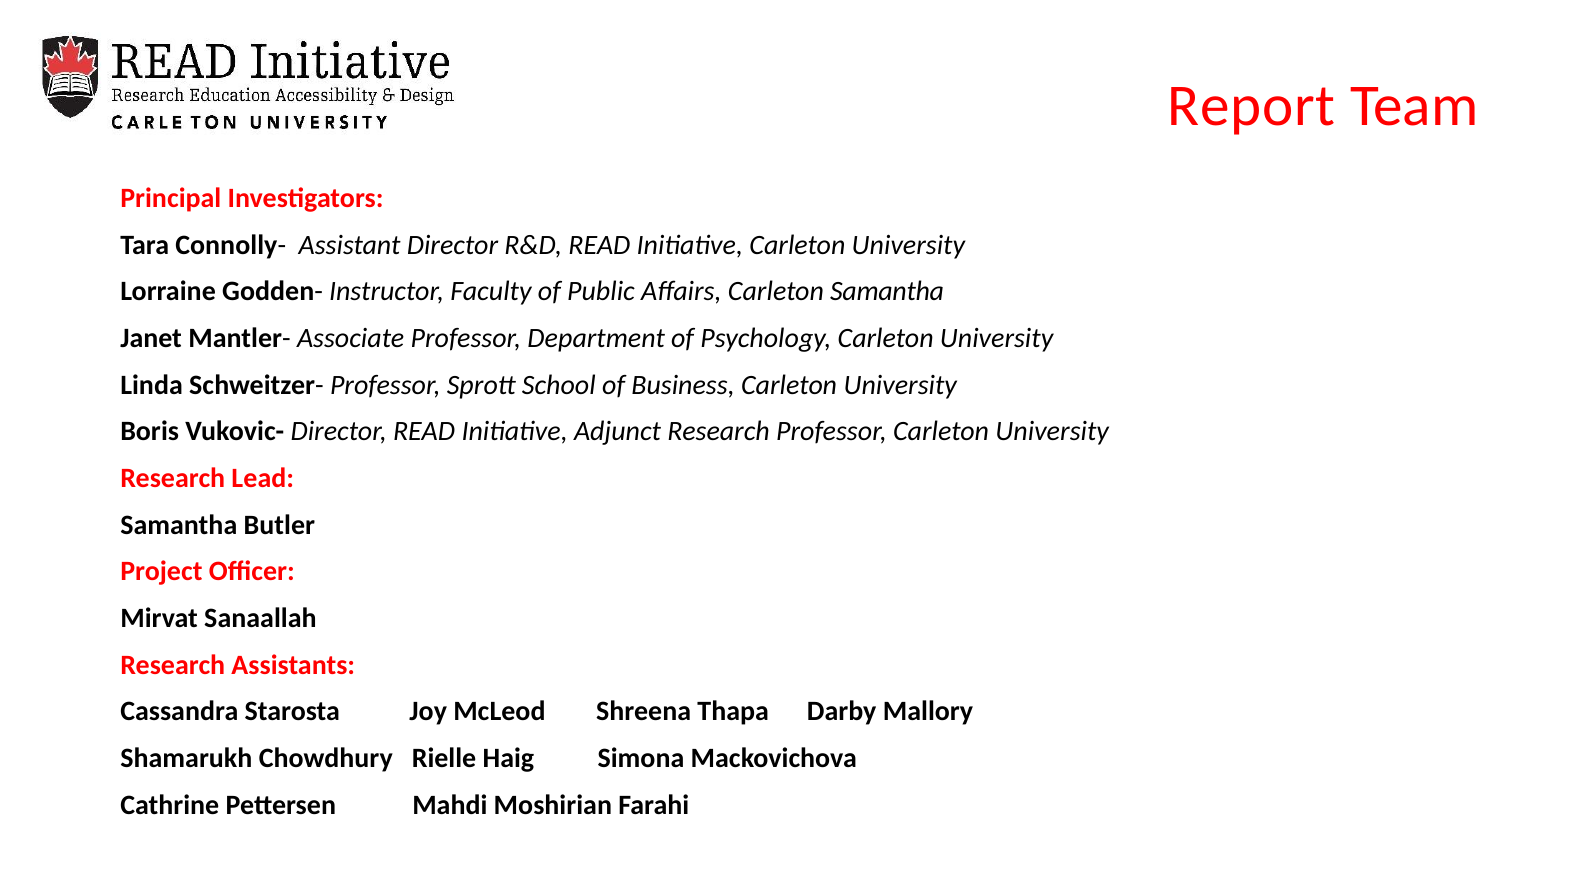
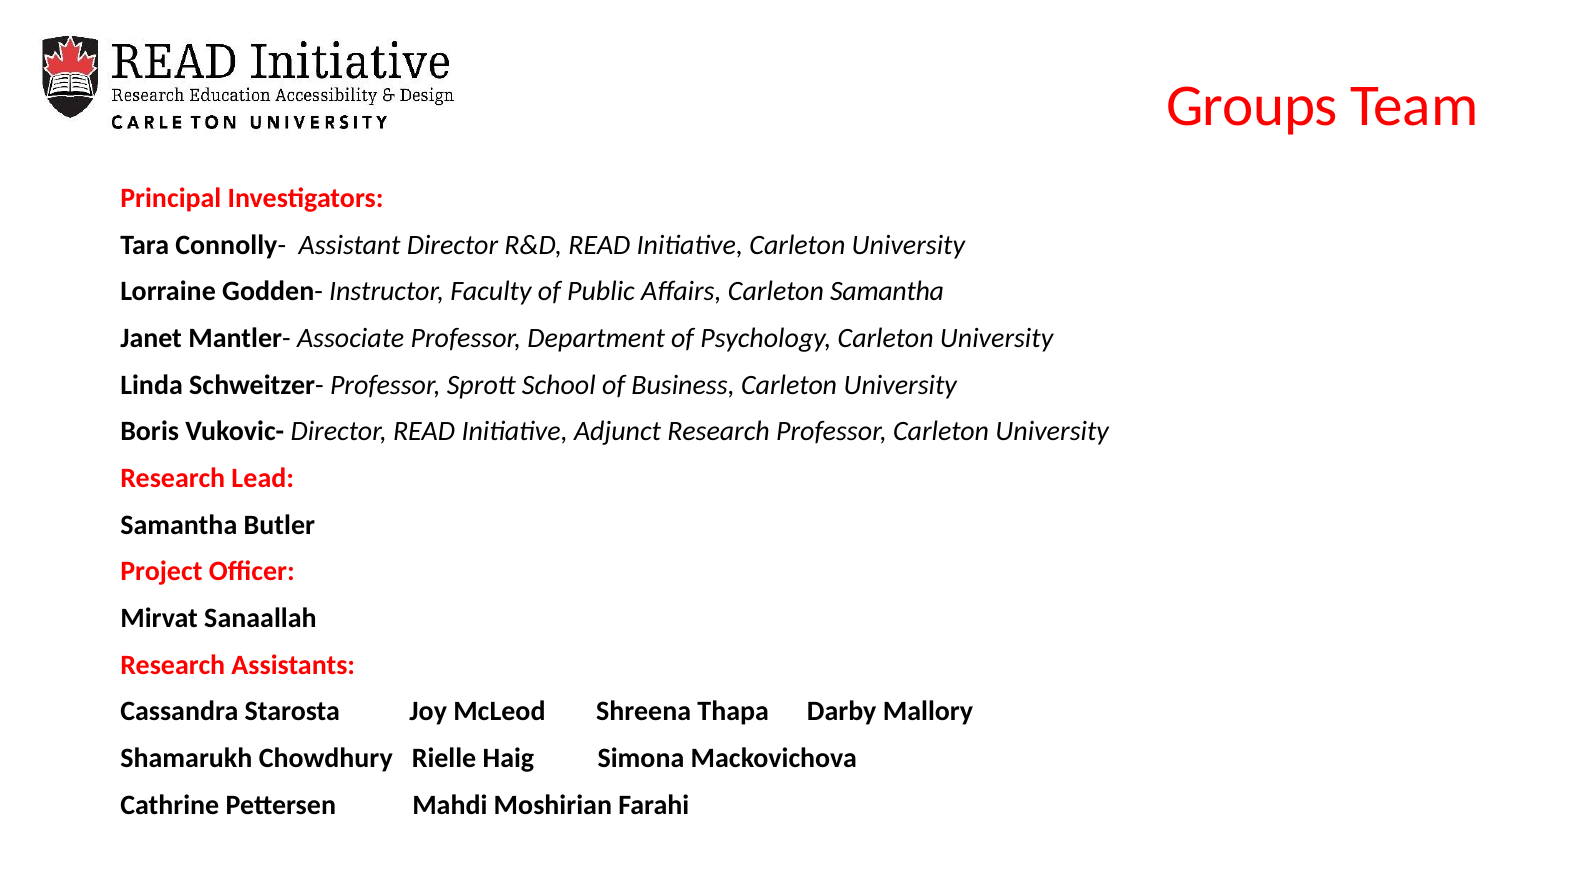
Report: Report -> Groups
